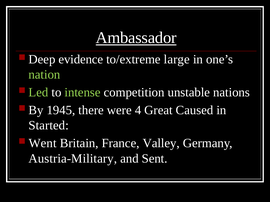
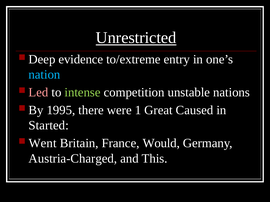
Ambassador: Ambassador -> Unrestricted
large: large -> entry
nation colour: light green -> light blue
Led colour: light green -> pink
1945: 1945 -> 1995
4: 4 -> 1
Valley: Valley -> Would
Austria-Military: Austria-Military -> Austria-Charged
Sent: Sent -> This
